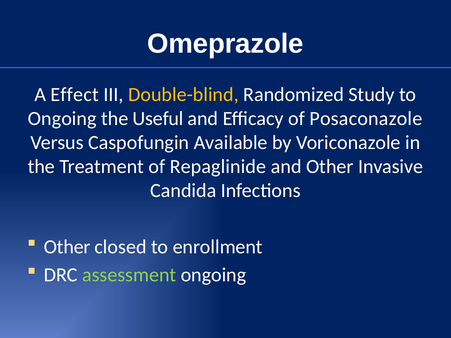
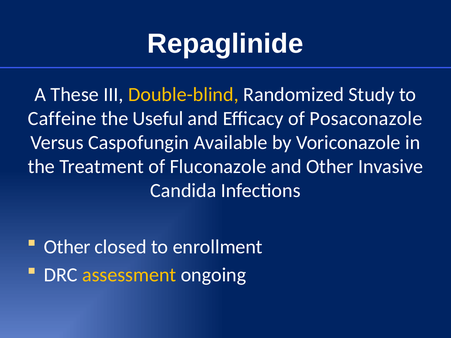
Omeprazole: Omeprazole -> Repaglinide
Effect: Effect -> These
Ongoing at (62, 119): Ongoing -> Caffeine
Repaglinide: Repaglinide -> Fluconazole
assessment colour: light green -> yellow
